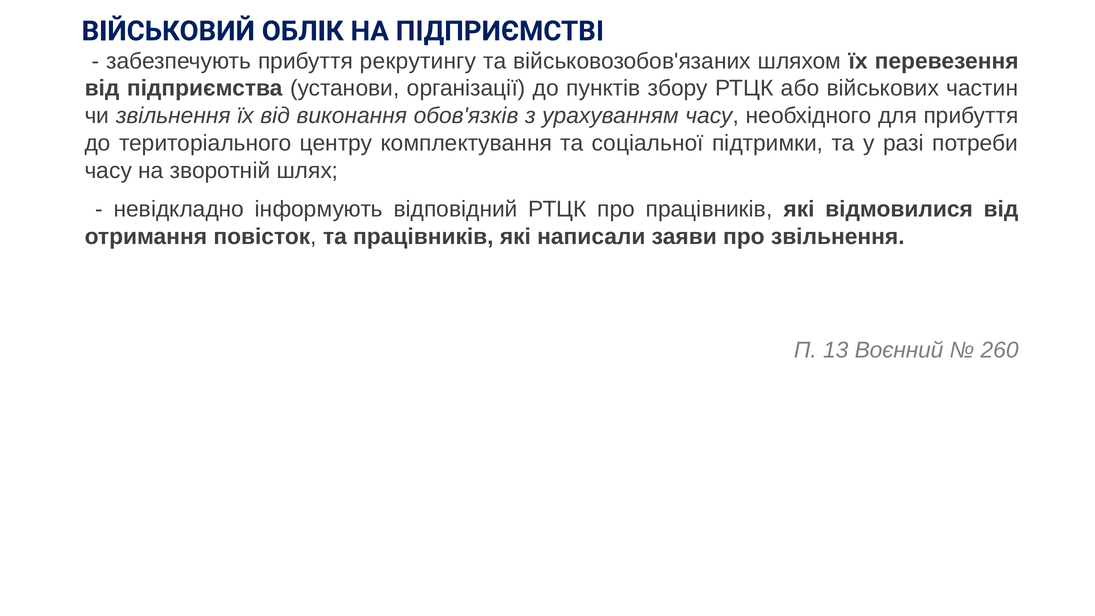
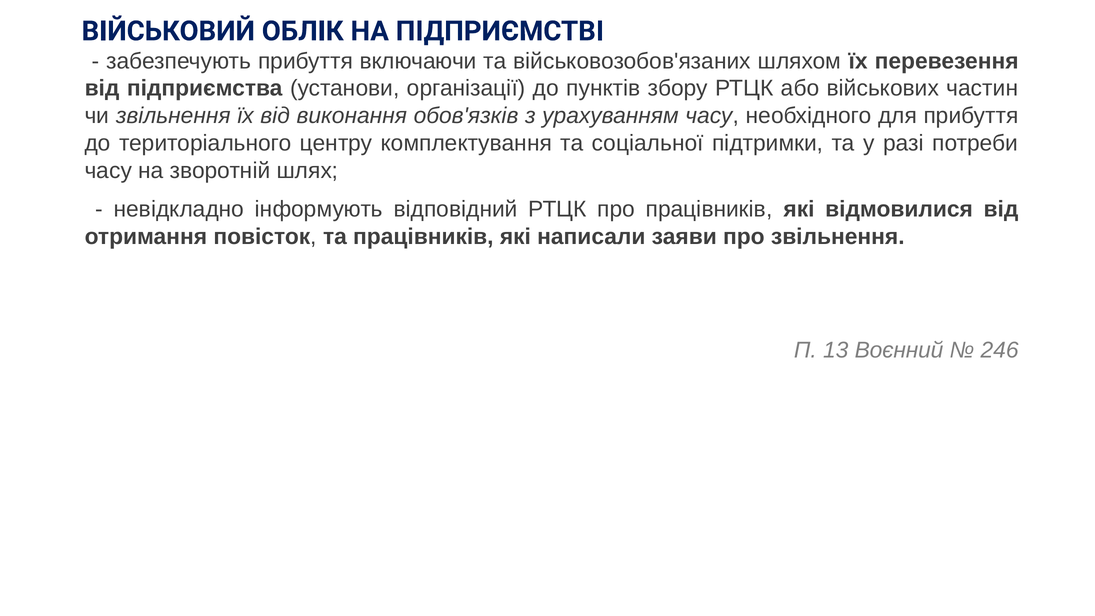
рекрутингу: рекрутингу -> включаючи
260: 260 -> 246
